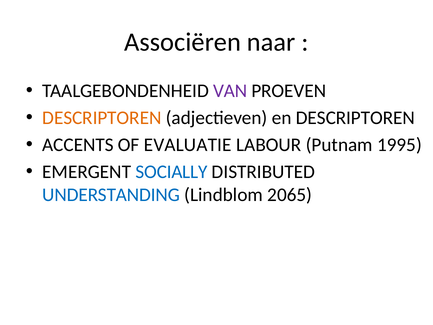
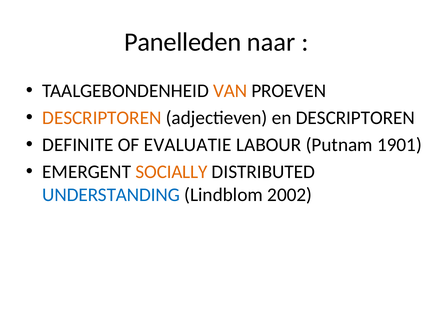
Associëren: Associëren -> Panelleden
VAN colour: purple -> orange
ACCENTS: ACCENTS -> DEFINITE
1995: 1995 -> 1901
SOCIALLY colour: blue -> orange
2065: 2065 -> 2002
